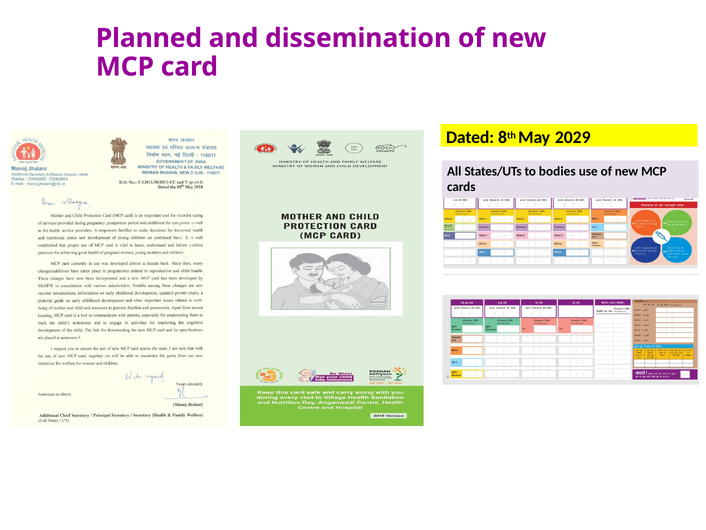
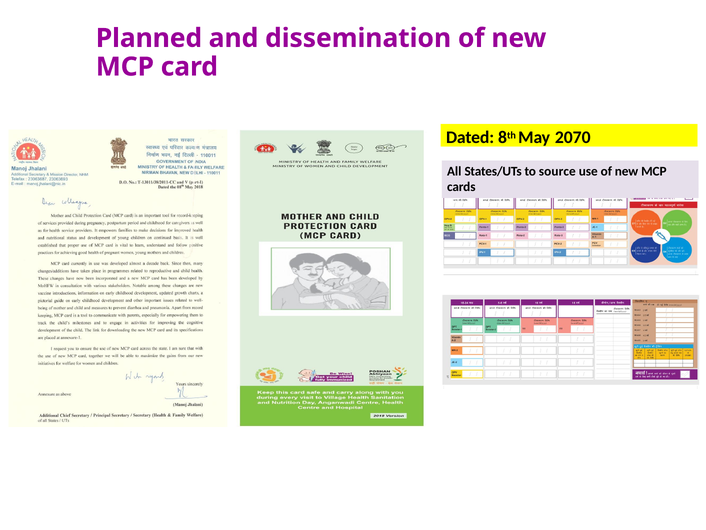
2029: 2029 -> 2070
bodies: bodies -> source
